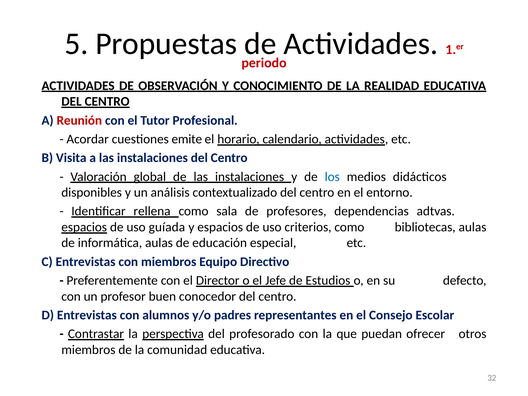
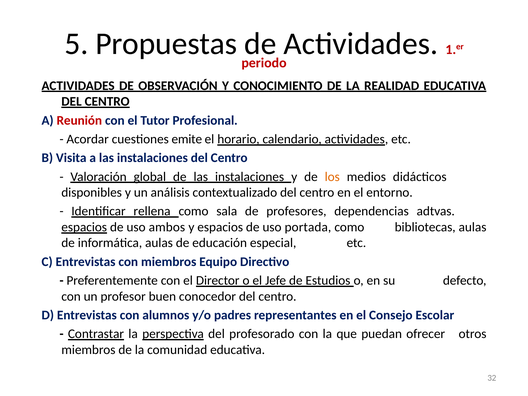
los colour: blue -> orange
guíada: guíada -> ambos
criterios: criterios -> portada
